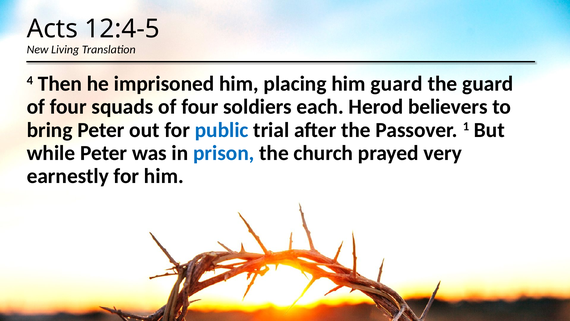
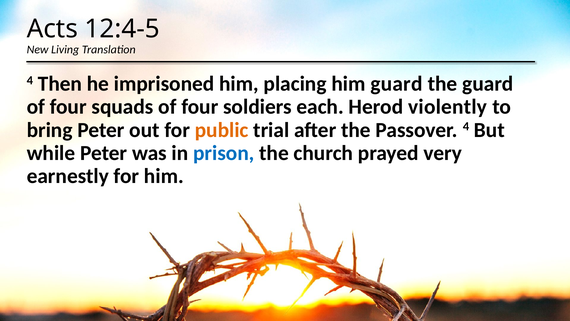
believers: believers -> violently
public colour: blue -> orange
Passover 1: 1 -> 4
